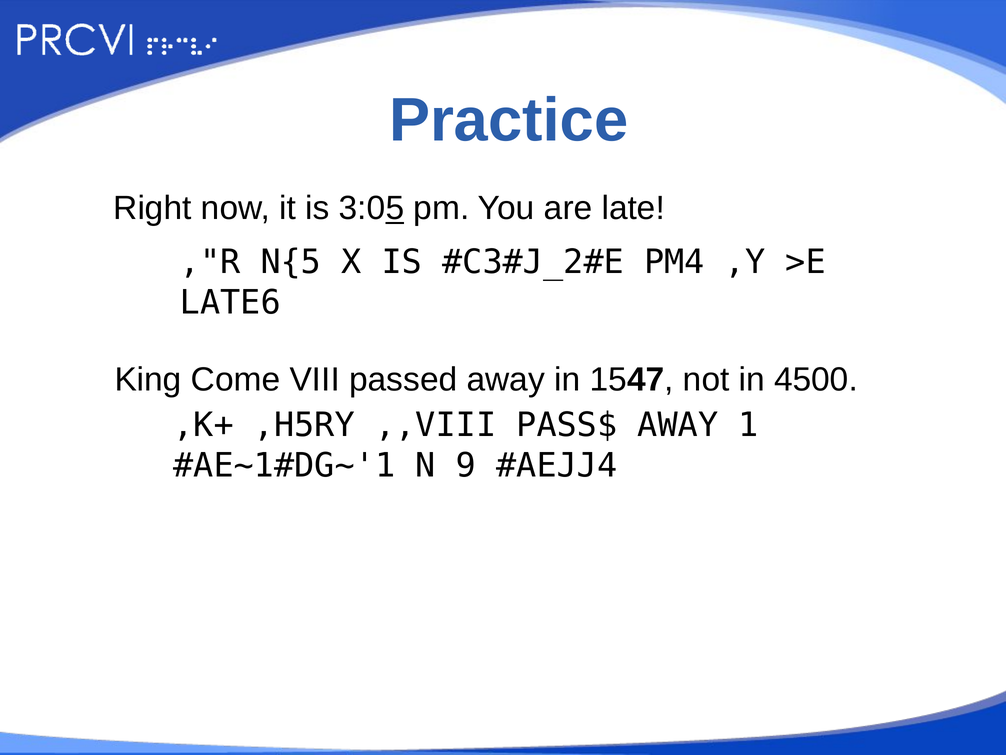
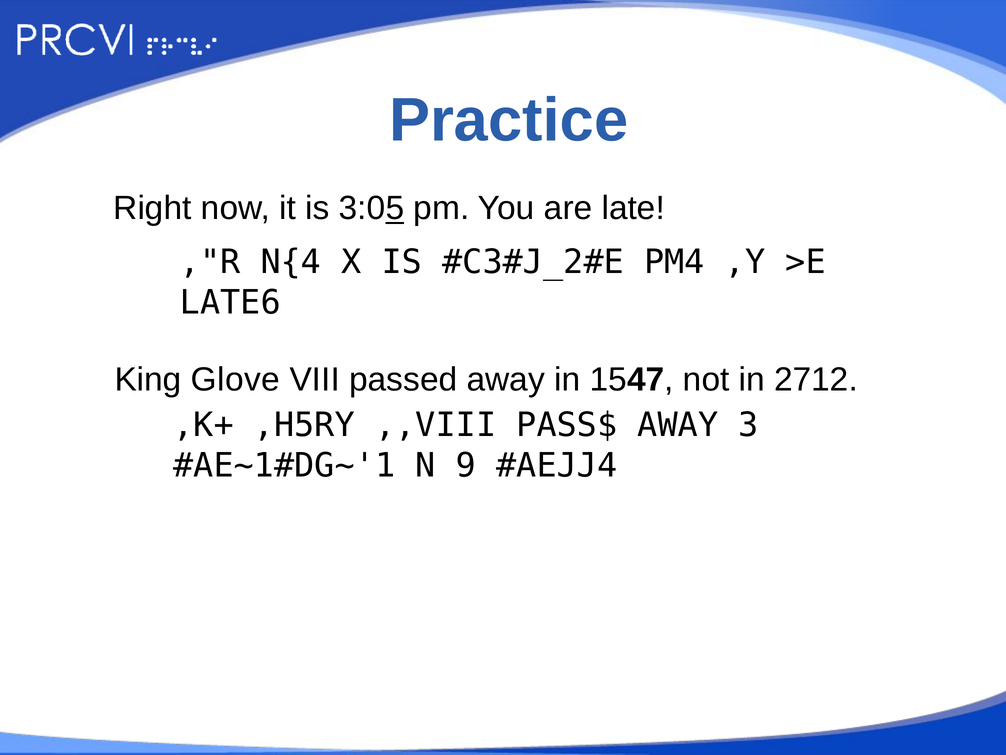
N{5: N{5 -> N{4
Come: Come -> Glove
4500: 4500 -> 2712
1: 1 -> 3
